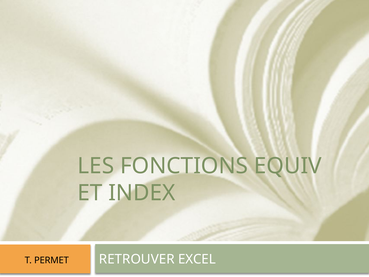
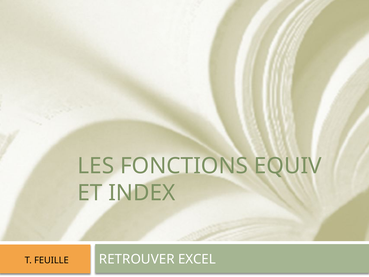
PERMET: PERMET -> FEUILLE
